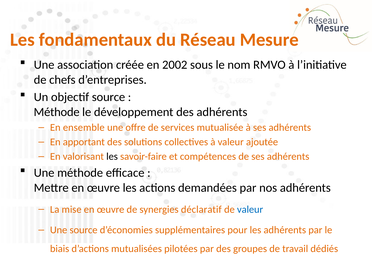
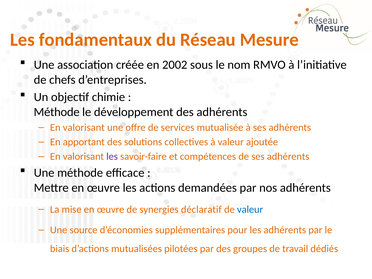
objectif source: source -> chimie
ensemble at (84, 128): ensemble -> valorisant
les at (112, 157) colour: black -> purple
